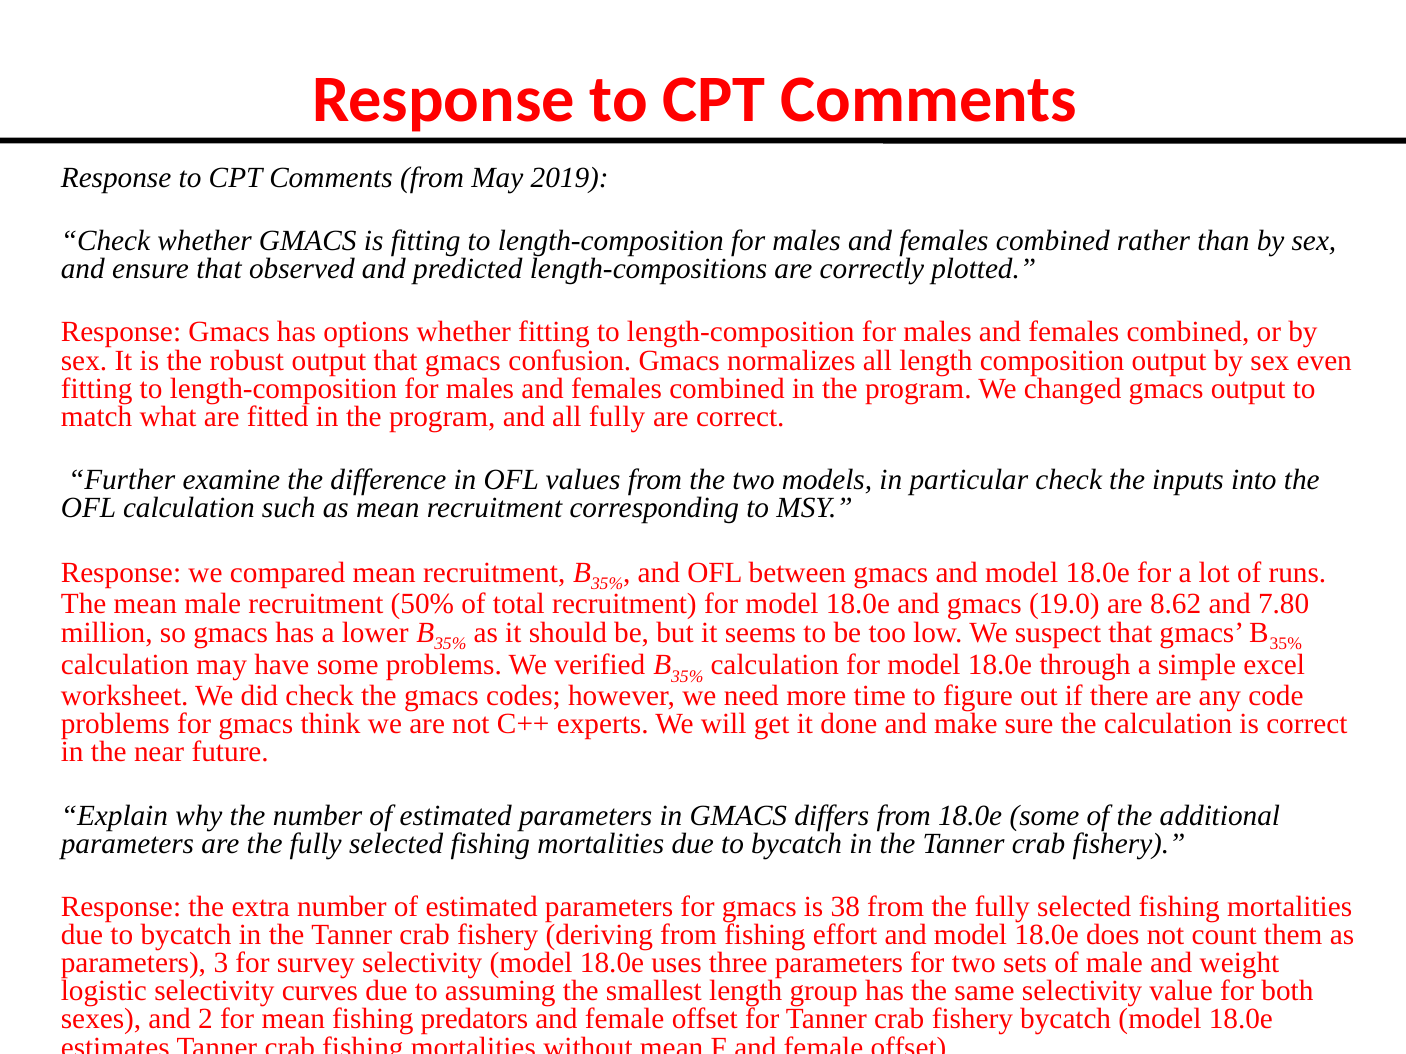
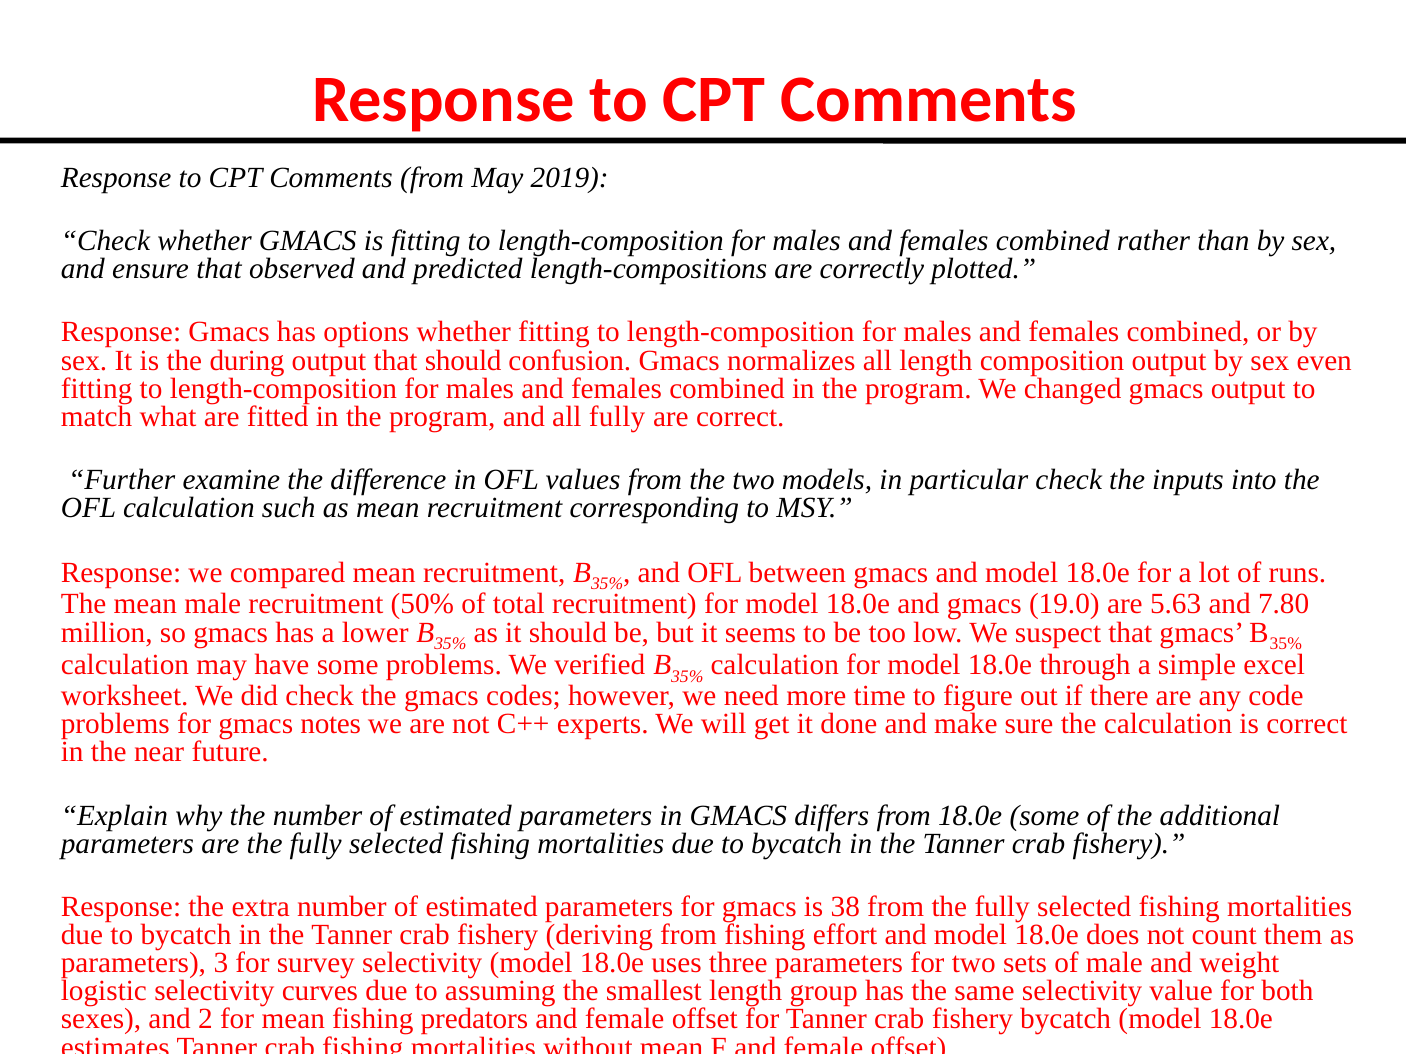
robust: robust -> during
output that gmacs: gmacs -> should
8.62: 8.62 -> 5.63
think: think -> notes
